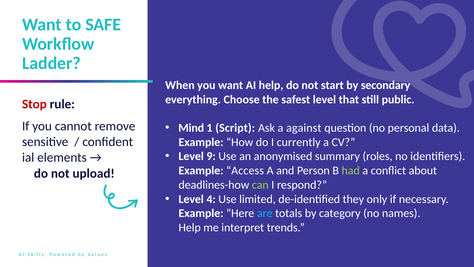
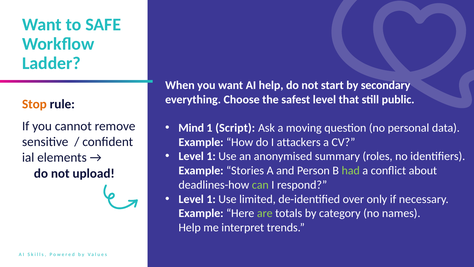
Stop colour: red -> orange
against: against -> moving
currently: currently -> attackers
9 at (211, 156): 9 -> 1
Access: Access -> Stories
4 at (211, 199): 4 -> 1
they: they -> over
are colour: light blue -> light green
